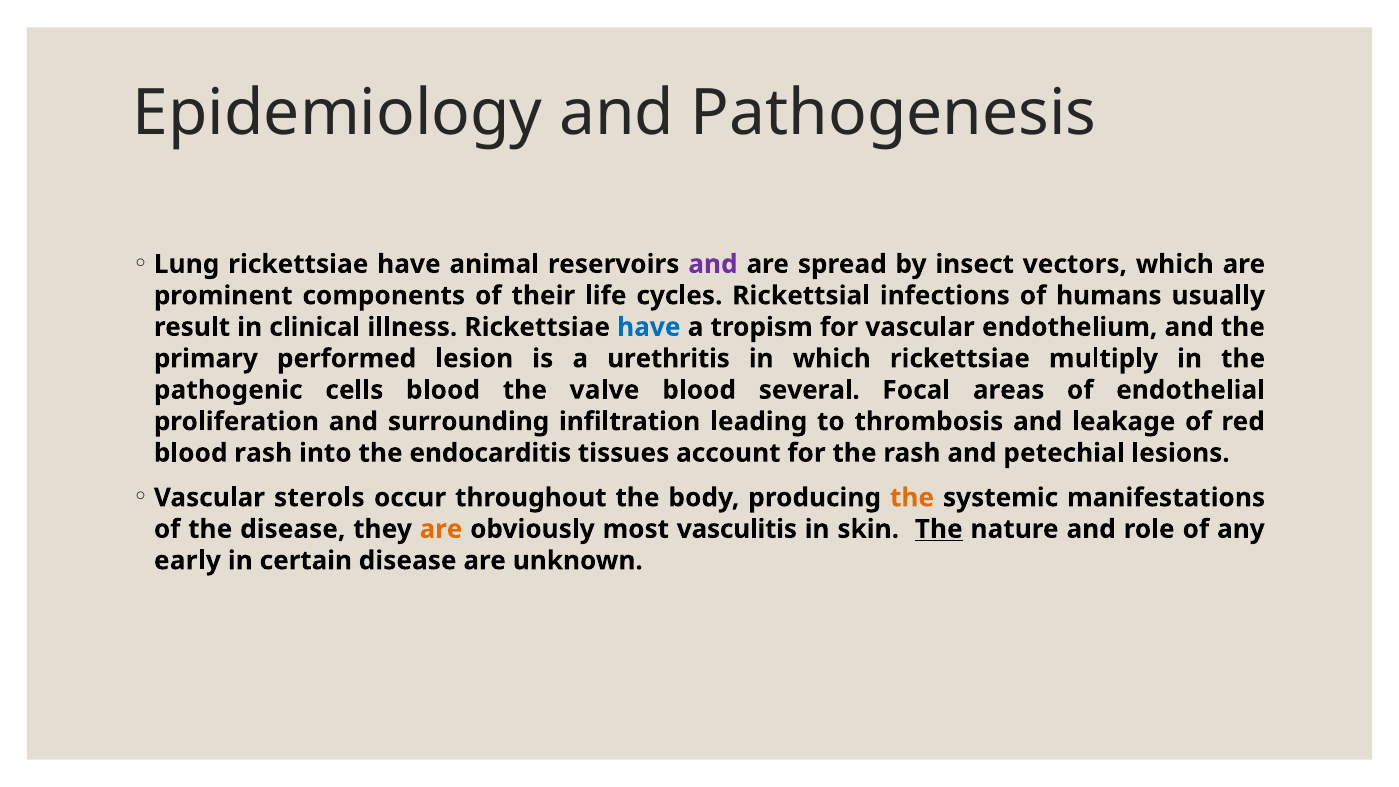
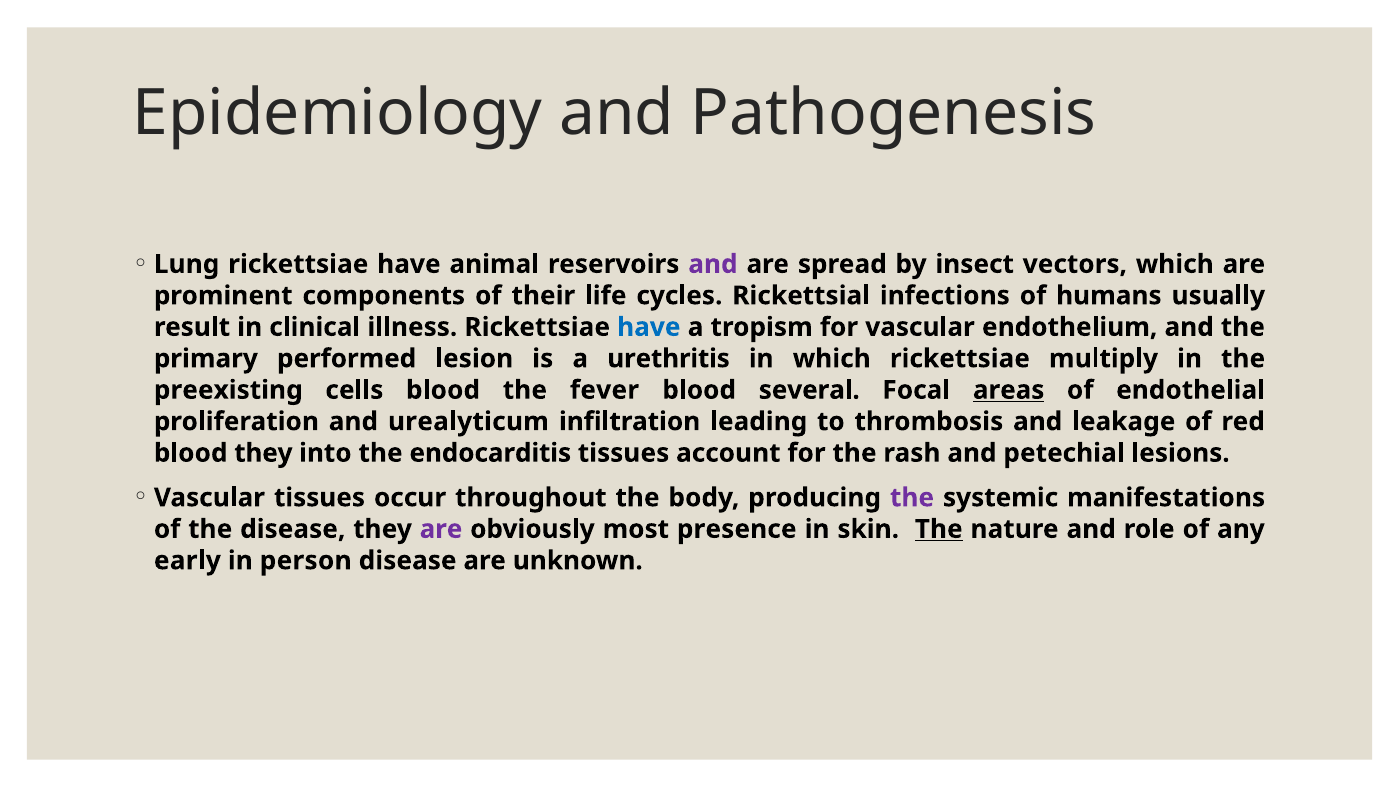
pathogenic: pathogenic -> preexisting
valve: valve -> fever
areas underline: none -> present
surrounding: surrounding -> urealyticum
blood rash: rash -> they
Vascular sterols: sterols -> tissues
the at (912, 498) colour: orange -> purple
are at (441, 529) colour: orange -> purple
vasculitis: vasculitis -> presence
certain: certain -> person
